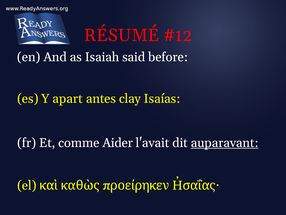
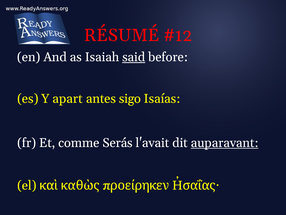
said underline: none -> present
clay: clay -> sigo
Aider: Aider -> Serás
